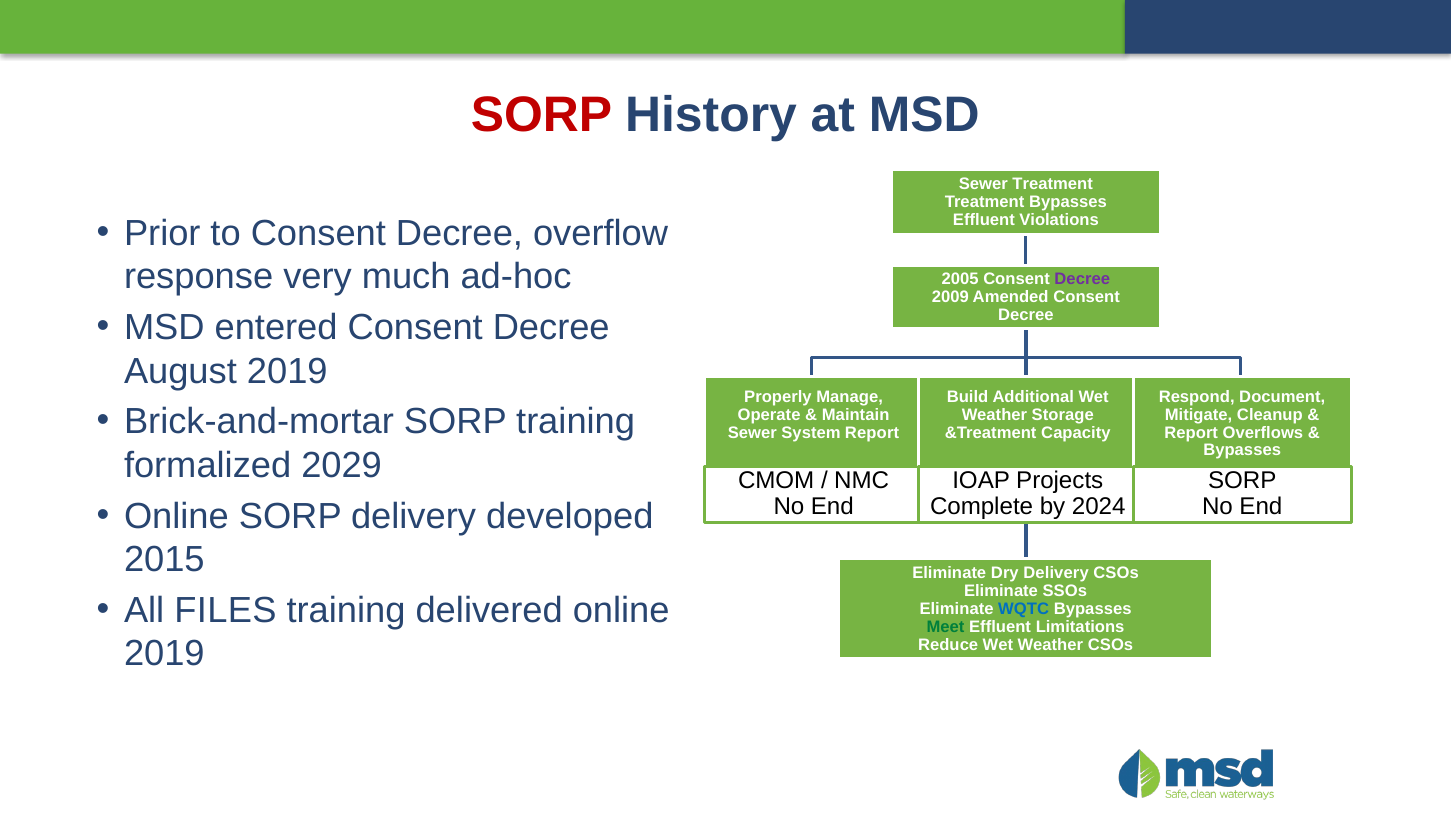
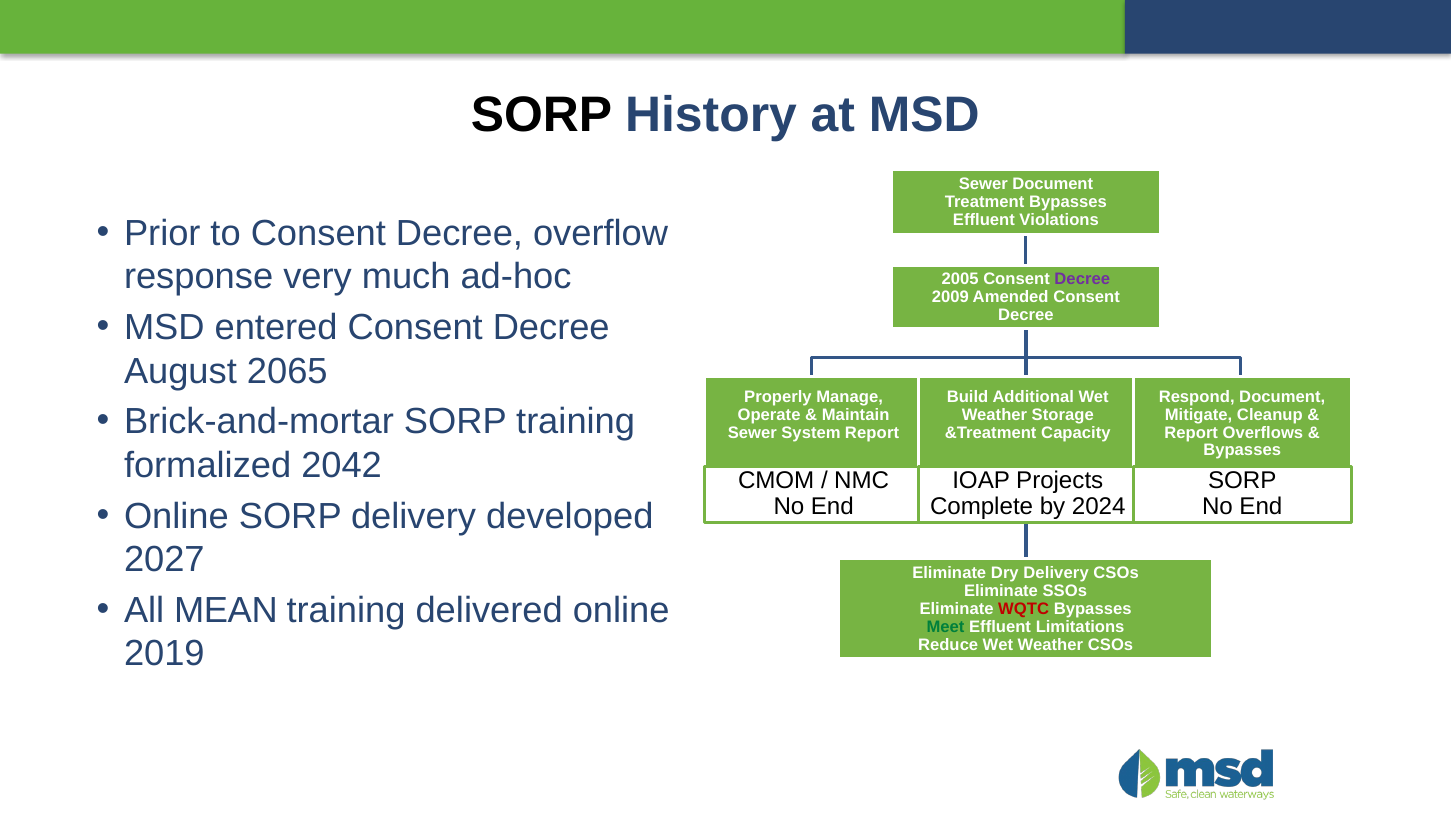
SORP at (542, 115) colour: red -> black
Sewer Treatment: Treatment -> Document
August 2019: 2019 -> 2065
2029: 2029 -> 2042
2015: 2015 -> 2027
FILES: FILES -> MEAN
WQTC colour: blue -> red
